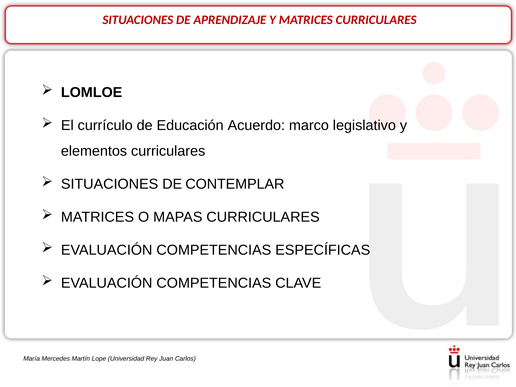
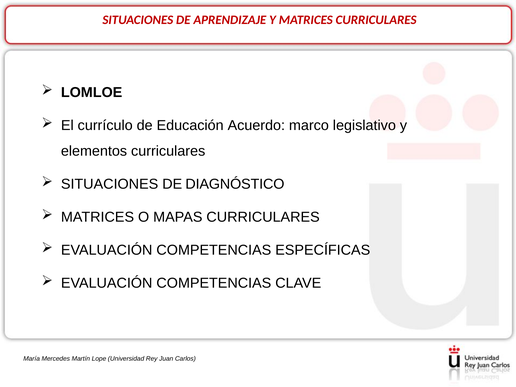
CONTEMPLAR: CONTEMPLAR -> DIAGNÓSTICO
